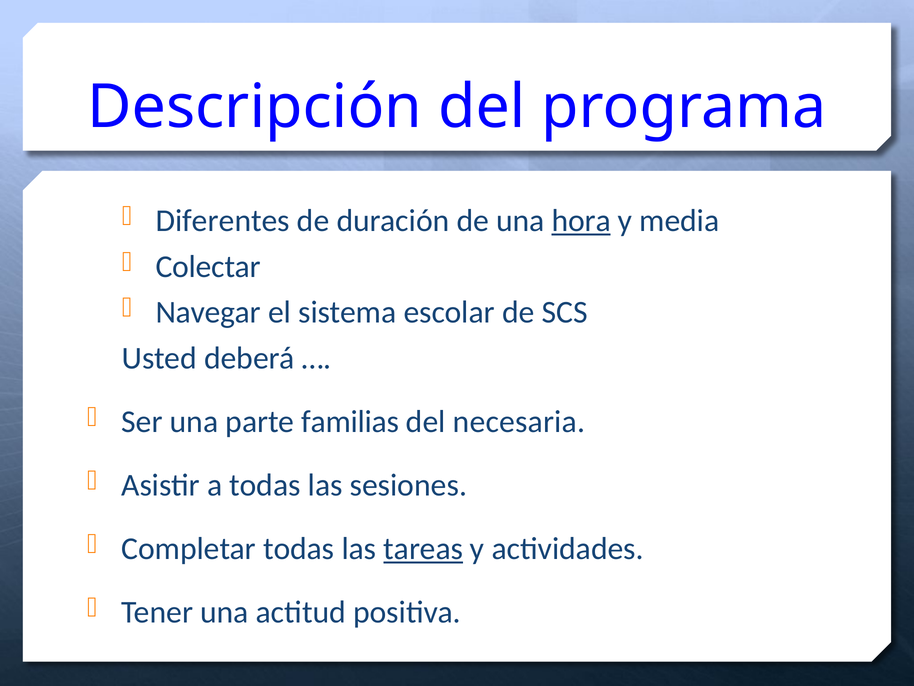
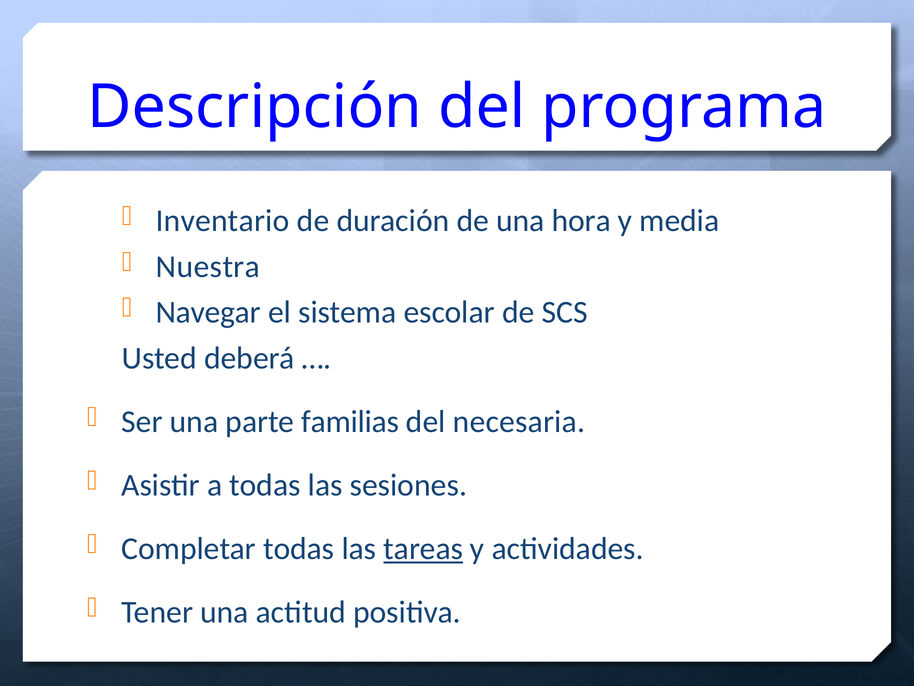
Diferentes: Diferentes -> Inventario
hora underline: present -> none
Colectar: Colectar -> Nuestra
